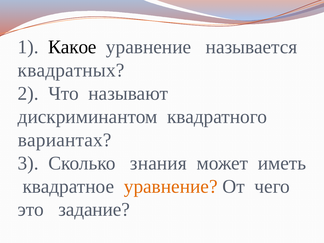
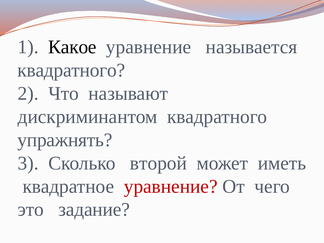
квадратных at (71, 70): квадратных -> квадратного
вариантах: вариантах -> упражнять
знания: знания -> второй
уравнение at (171, 186) colour: orange -> red
